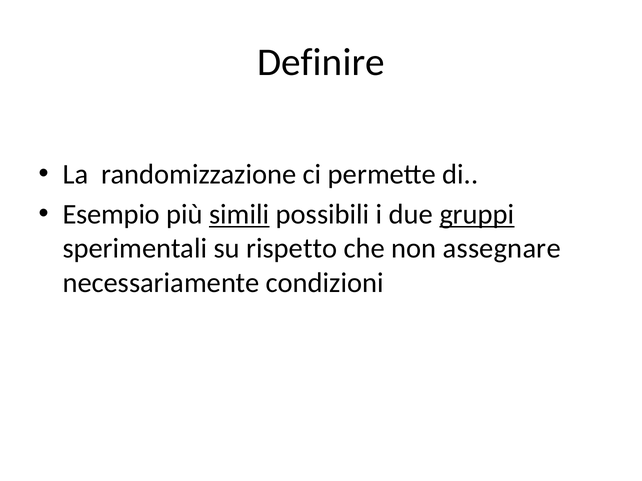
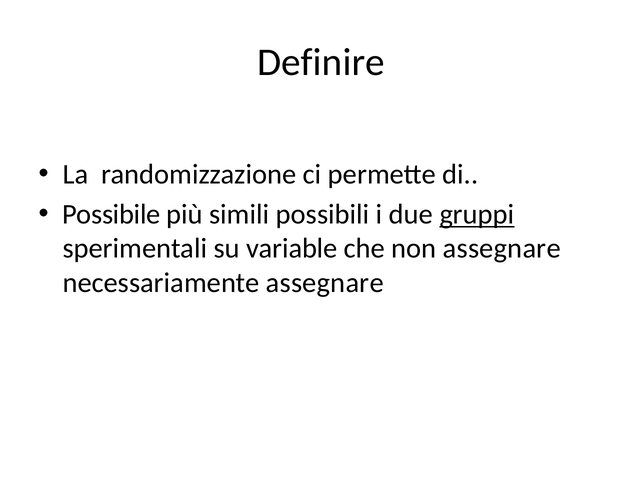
Esempio: Esempio -> Possibile
simili underline: present -> none
rispetto: rispetto -> variable
necessariamente condizioni: condizioni -> assegnare
